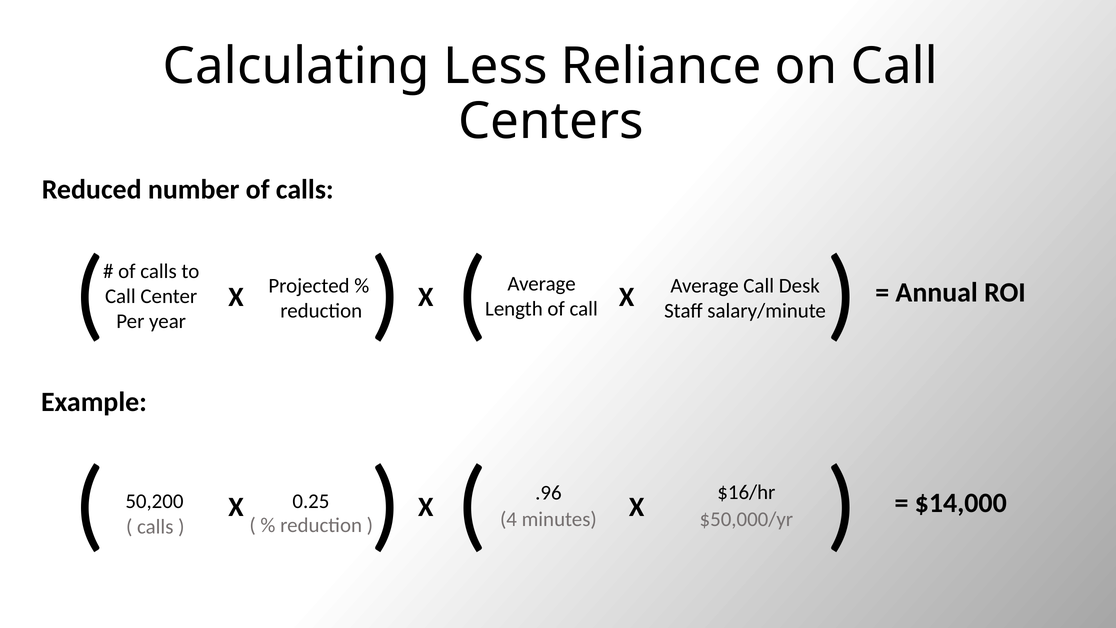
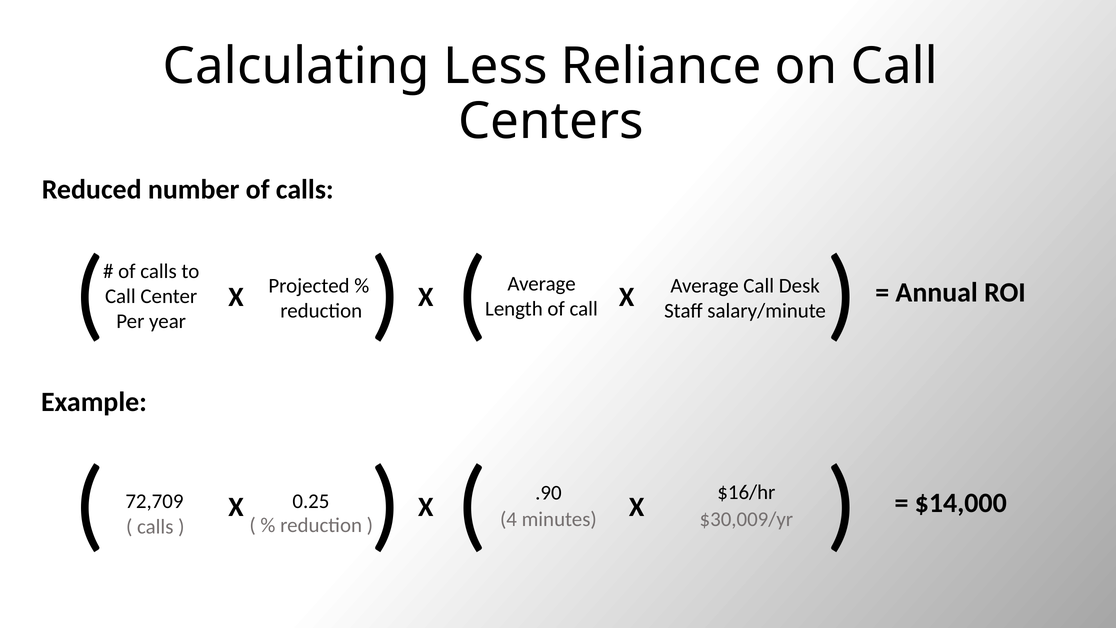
50,200: 50,200 -> 72,709
.96: .96 -> .90
$50,000/yr: $50,000/yr -> $30,009/yr
